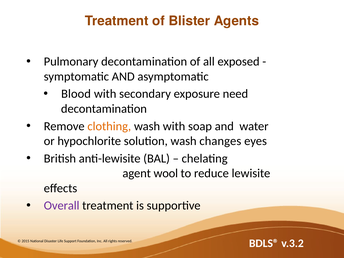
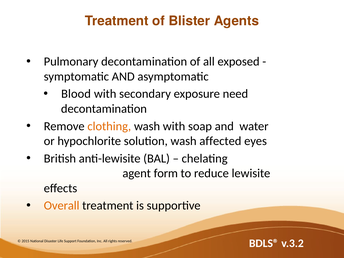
changes: changes -> affected
wool: wool -> form
Overall colour: purple -> orange
